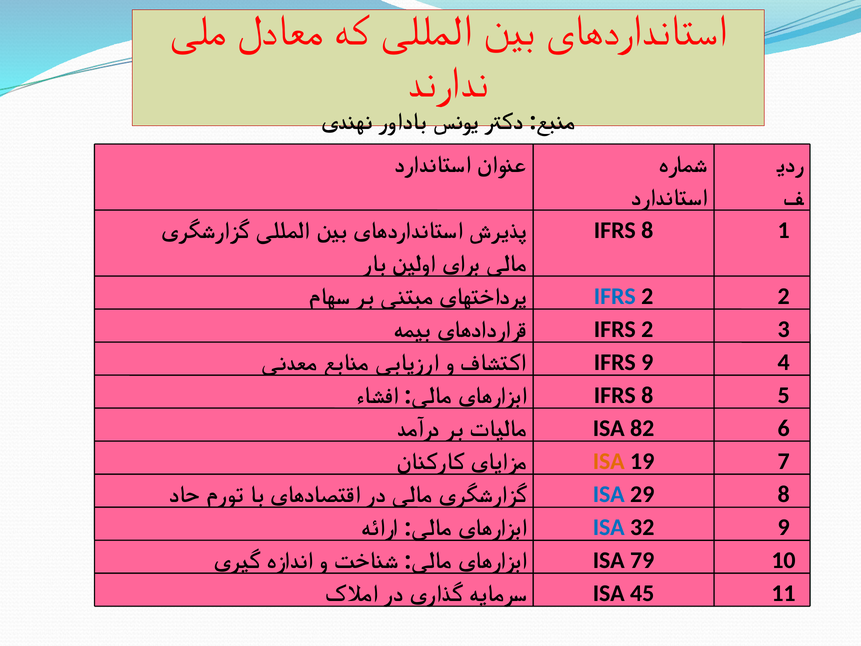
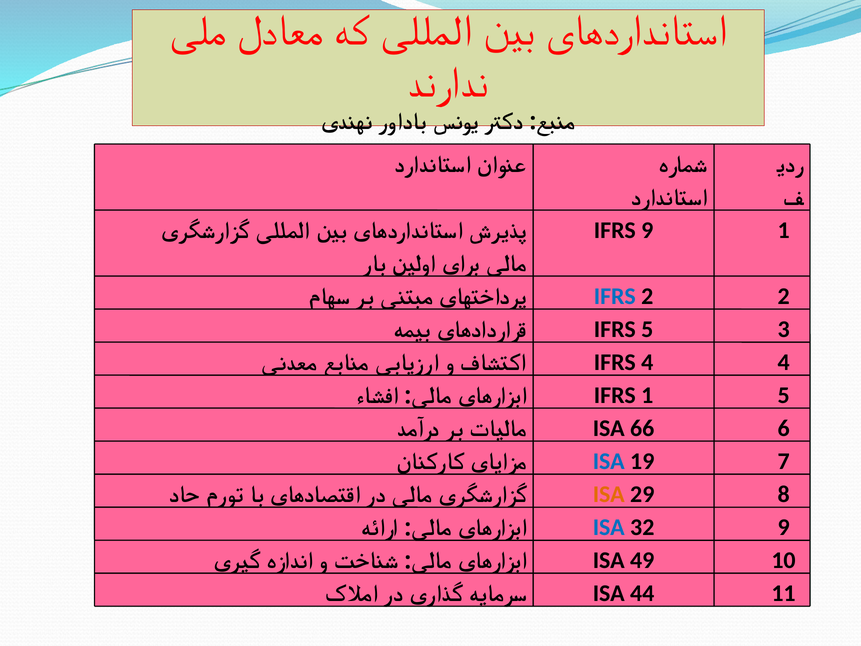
8 at (647, 230): 8 -> 9
2 at (647, 329): 2 -> 5
IFRS 9: 9 -> 4
8 at (647, 395): 8 -> 1
82: 82 -> 66
ISA at (609, 461) colour: orange -> blue
ISA at (609, 494) colour: blue -> orange
79: 79 -> 49
45: 45 -> 44
